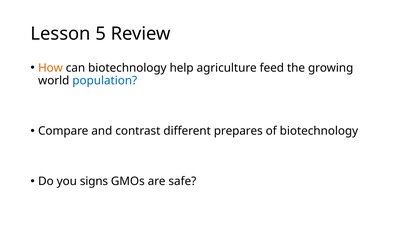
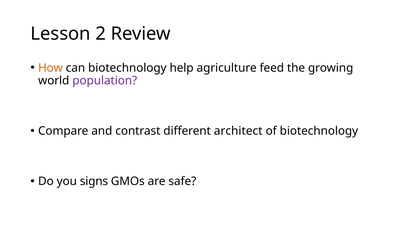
5: 5 -> 2
population colour: blue -> purple
prepares: prepares -> architect
